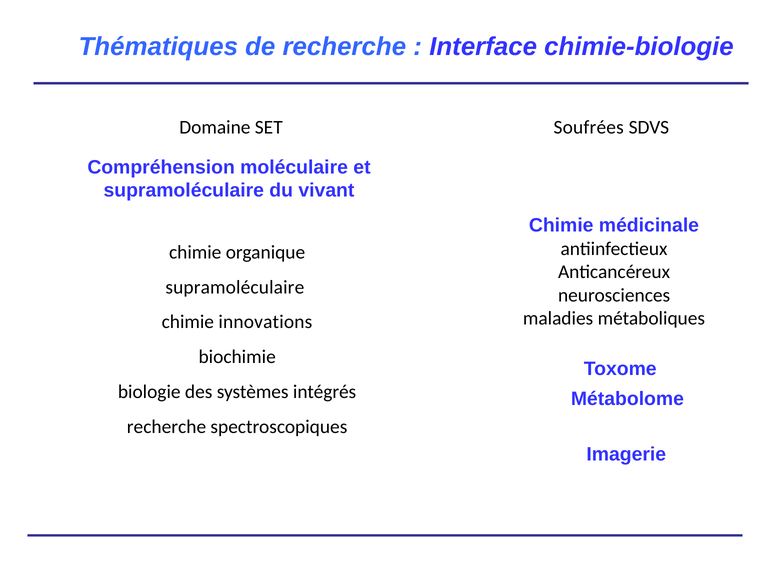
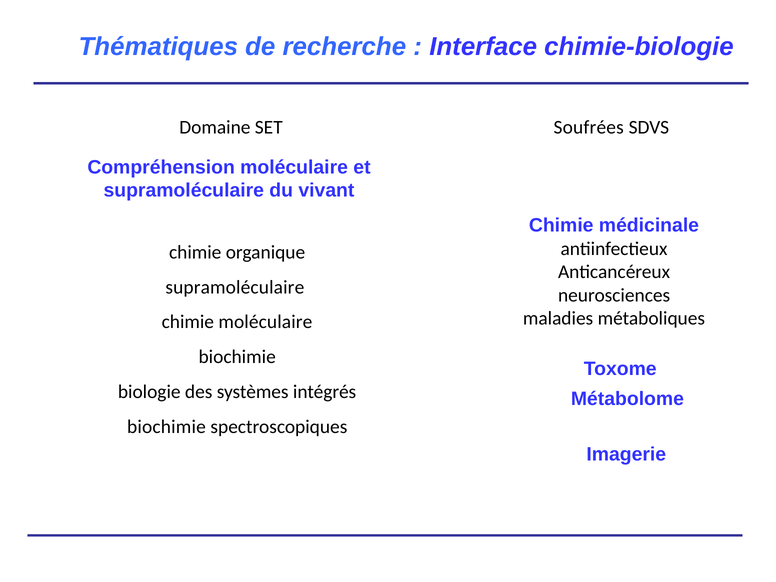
chimie innovations: innovations -> moléculaire
recherche at (167, 427): recherche -> biochimie
